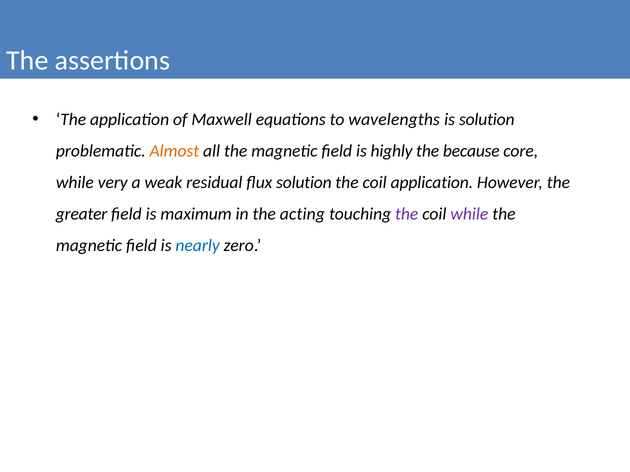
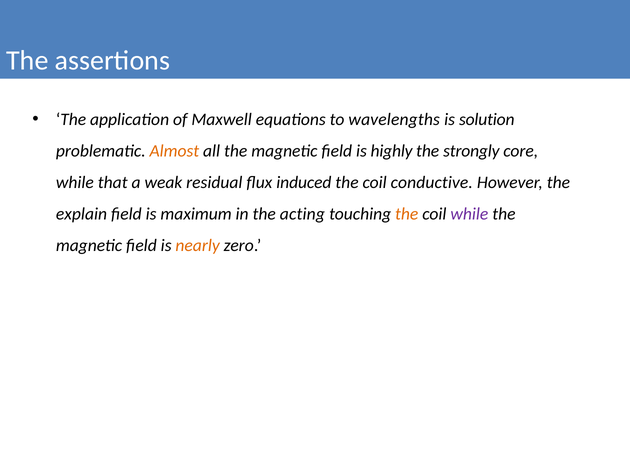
because: because -> strongly
very: very -> that
flux solution: solution -> induced
coil application: application -> conductive
greater: greater -> explain
the at (407, 214) colour: purple -> orange
nearly colour: blue -> orange
